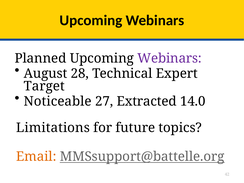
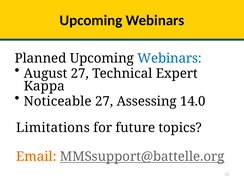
Webinars at (170, 58) colour: purple -> blue
August 28: 28 -> 27
Target: Target -> Kappa
Extracted: Extracted -> Assessing
